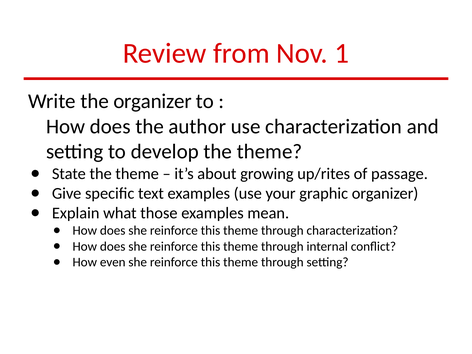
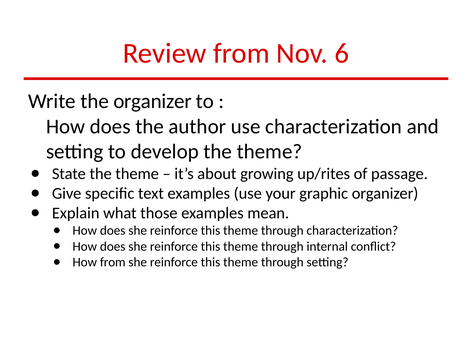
1: 1 -> 6
How even: even -> from
